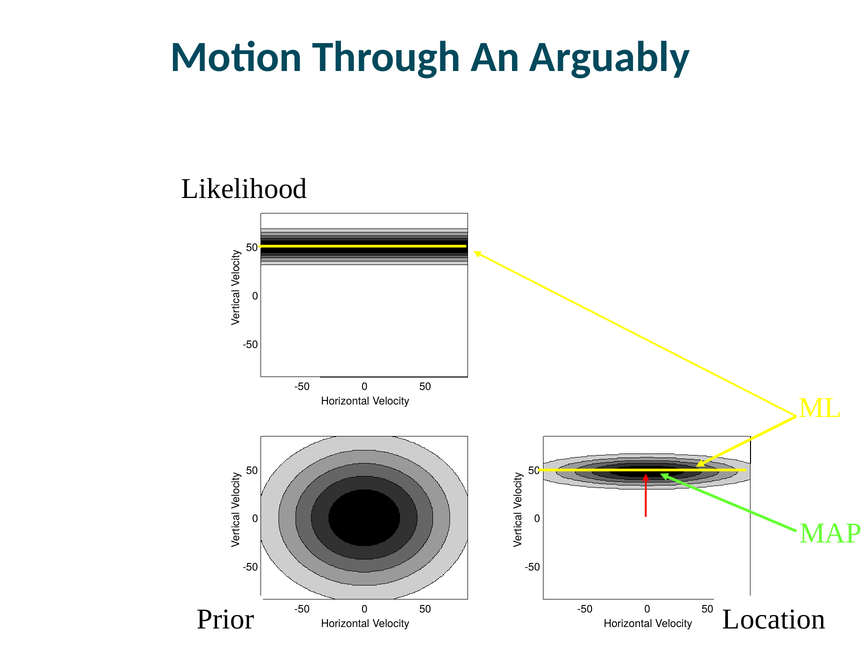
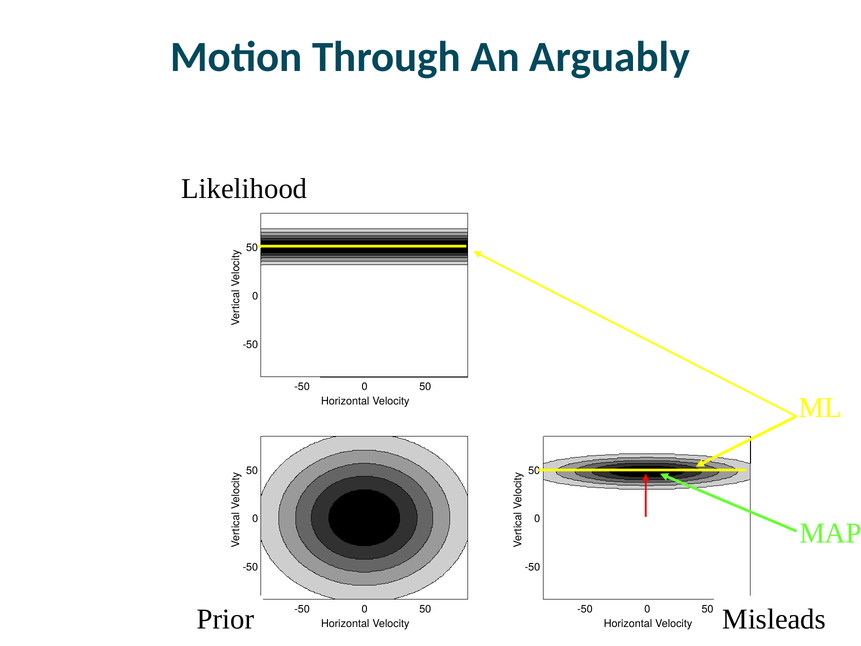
Location: Location -> Misleads
